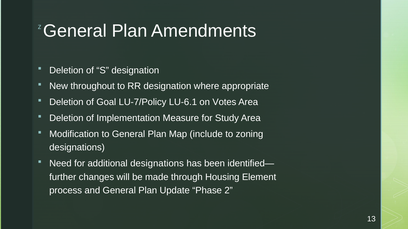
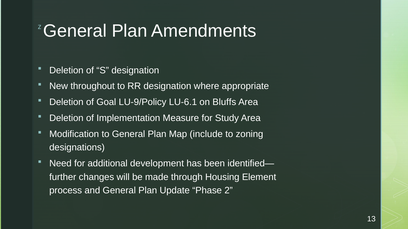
LU-7/Policy: LU-7/Policy -> LU-9/Policy
Votes: Votes -> Bluffs
additional designations: designations -> development
